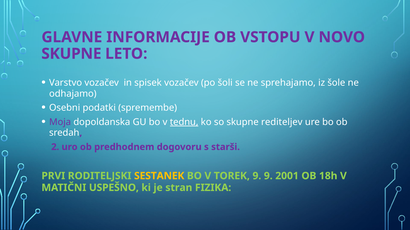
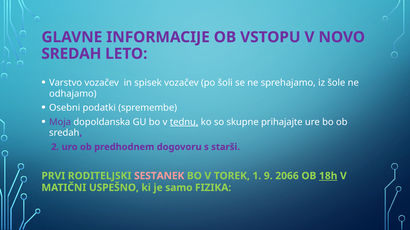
SKUPNE at (71, 54): SKUPNE -> SREDAH
rediteljev: rediteljev -> prihajajte
SESTANEK colour: yellow -> pink
TOREK 9: 9 -> 1
2001: 2001 -> 2066
18h underline: none -> present
stran: stran -> samo
